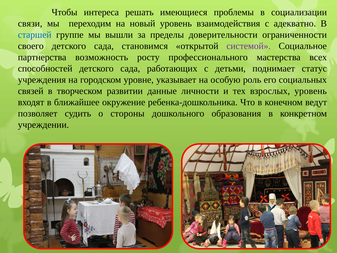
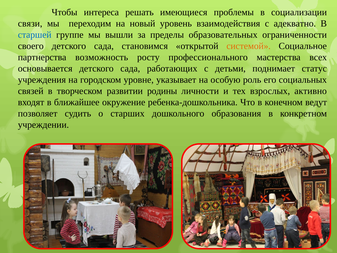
доверительности: доверительности -> образовательных
системой colour: purple -> orange
способностей: способностей -> основывается
данные: данные -> родины
взрослых уровень: уровень -> активно
стороны: стороны -> старших
